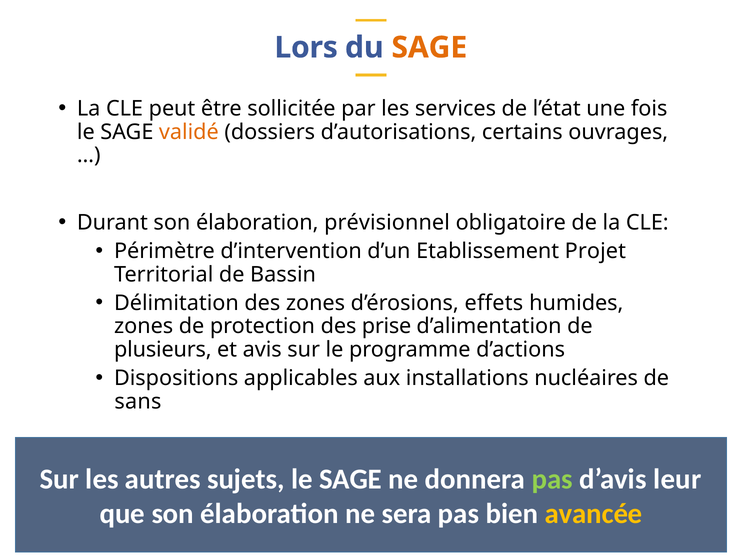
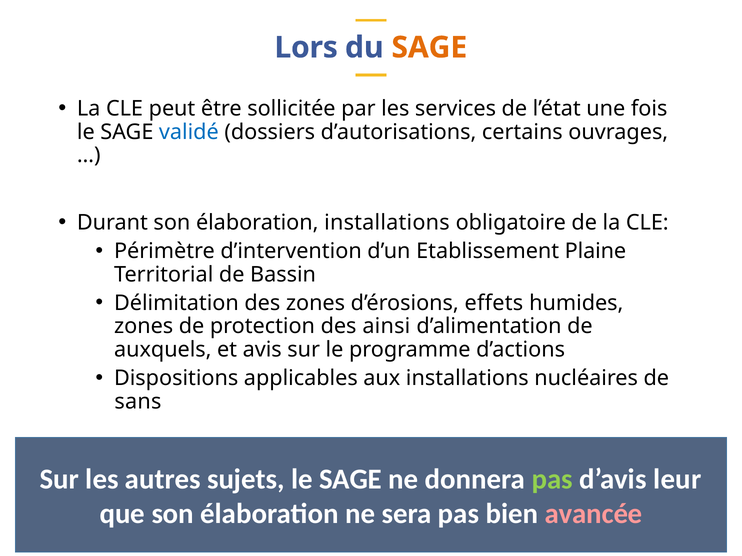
validé colour: orange -> blue
élaboration prévisionnel: prévisionnel -> installations
Projet: Projet -> Plaine
prise: prise -> ainsi
plusieurs: plusieurs -> auxquels
avancée colour: yellow -> pink
